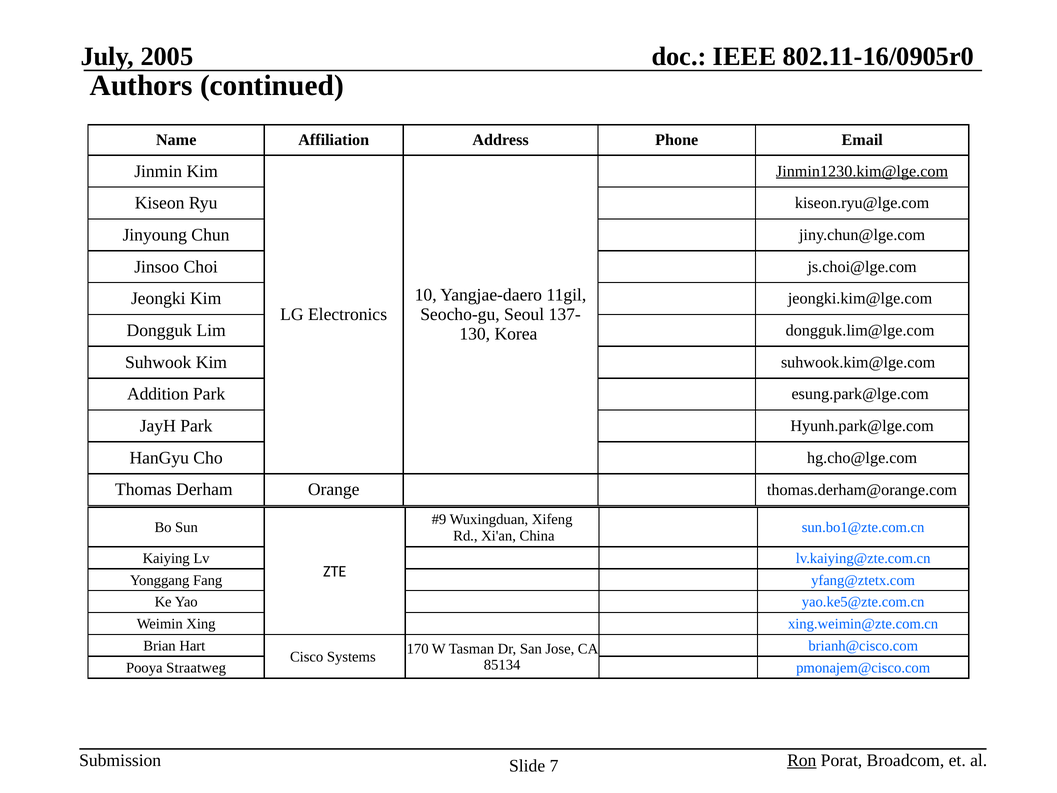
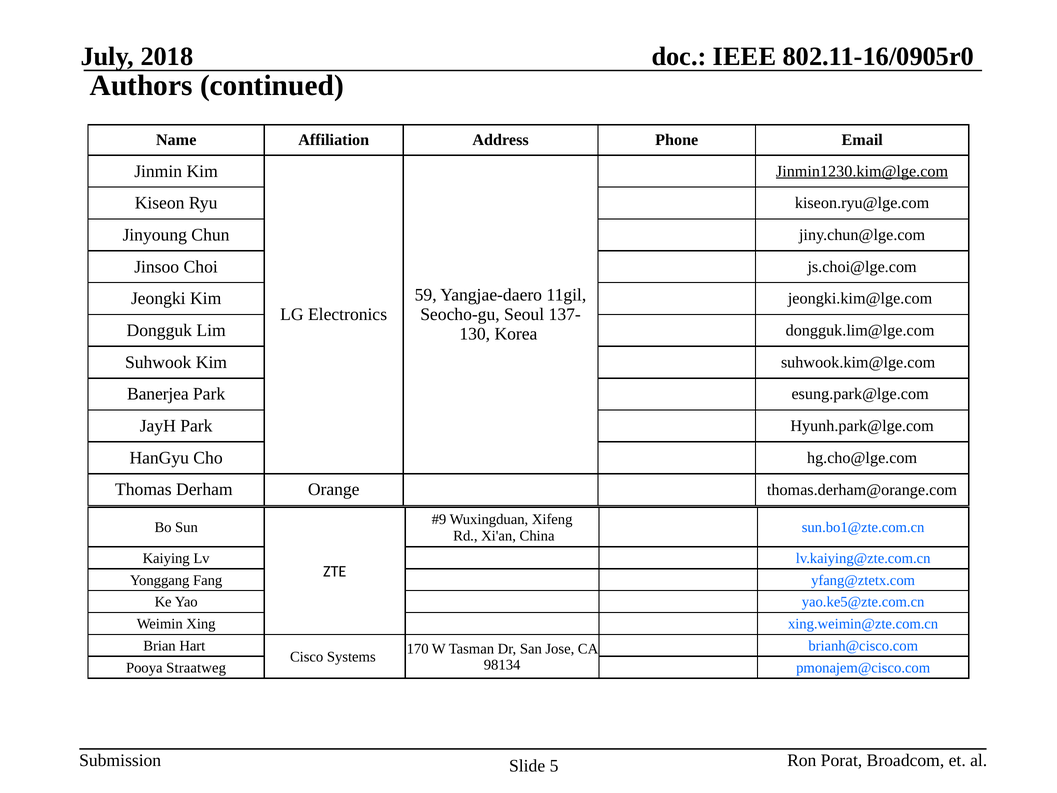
2005: 2005 -> 2018
10: 10 -> 59
Addition: Addition -> Banerjea
85134: 85134 -> 98134
Ron underline: present -> none
7: 7 -> 5
